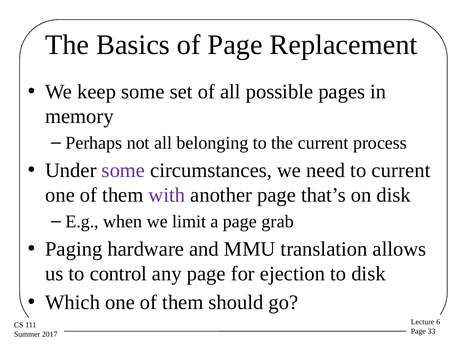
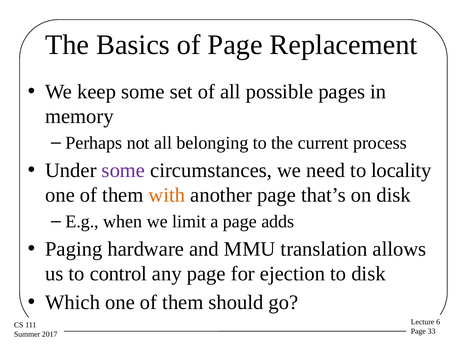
to current: current -> locality
with colour: purple -> orange
grab: grab -> adds
